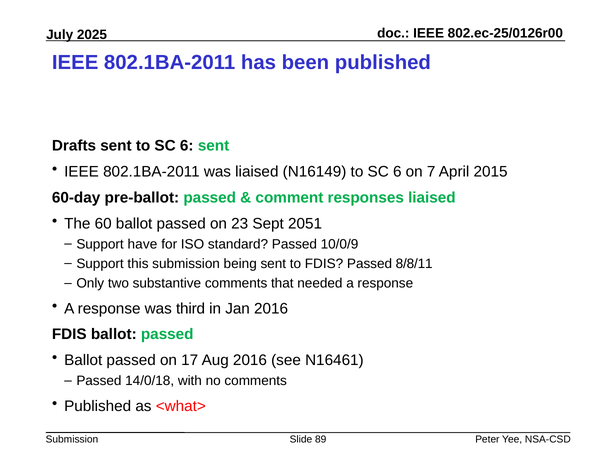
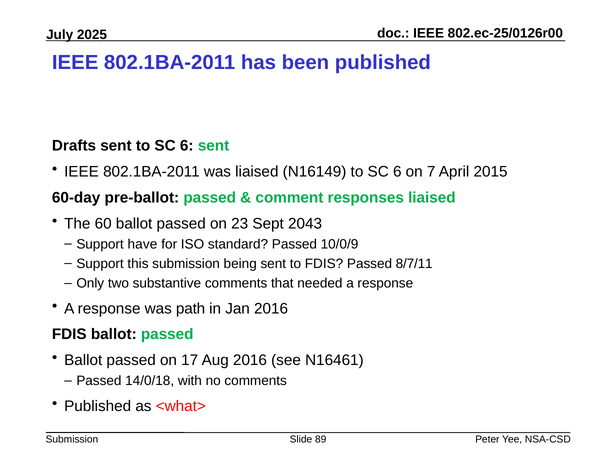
2051: 2051 -> 2043
8/8/11: 8/8/11 -> 8/7/11
third: third -> path
